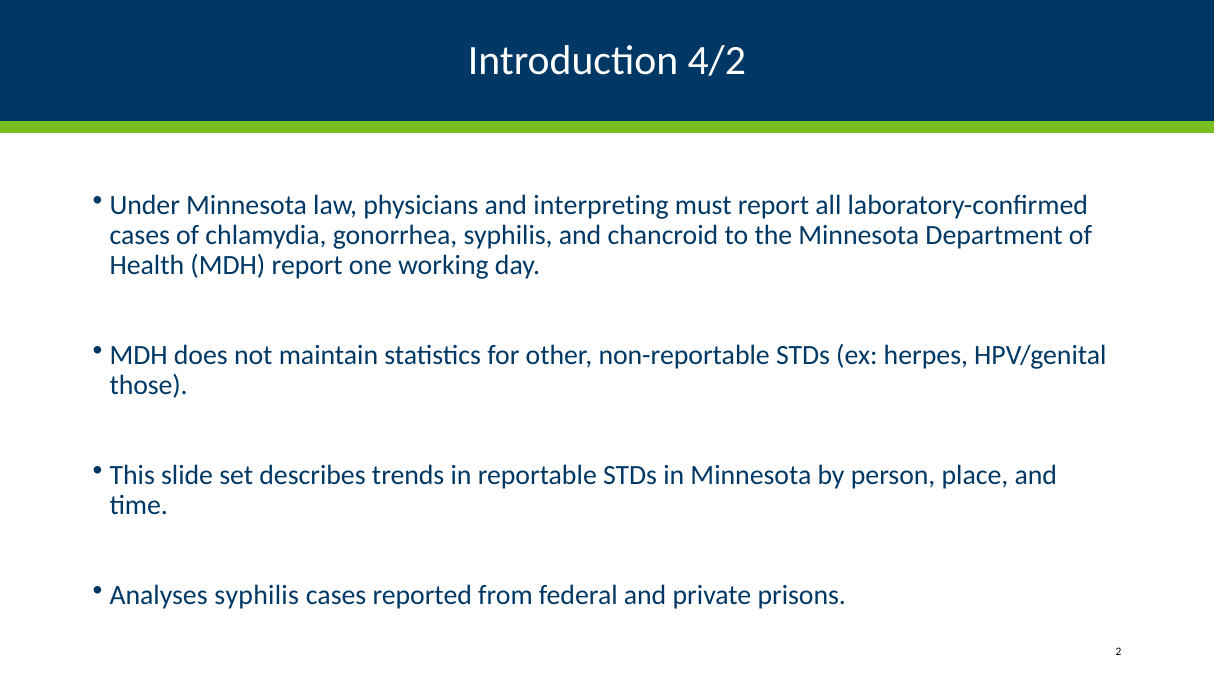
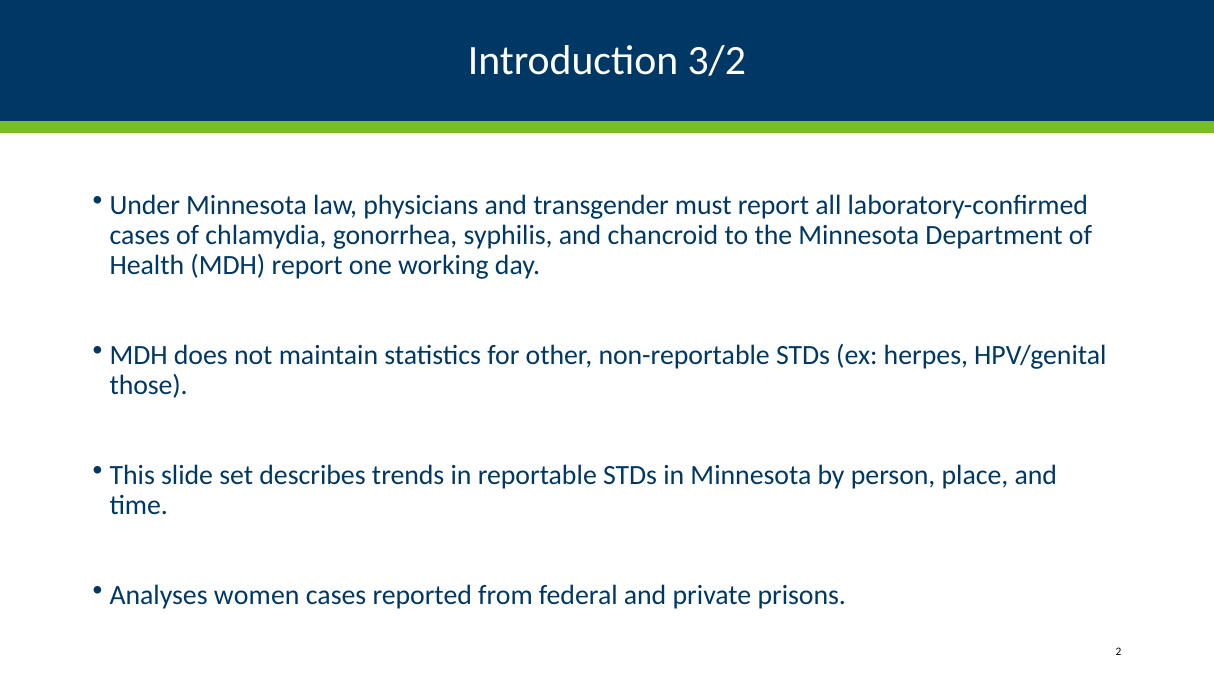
4/2: 4/2 -> 3/2
interpreting: interpreting -> transgender
Analyses syphilis: syphilis -> women
